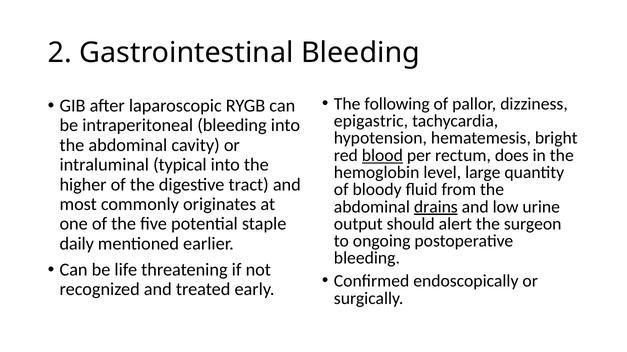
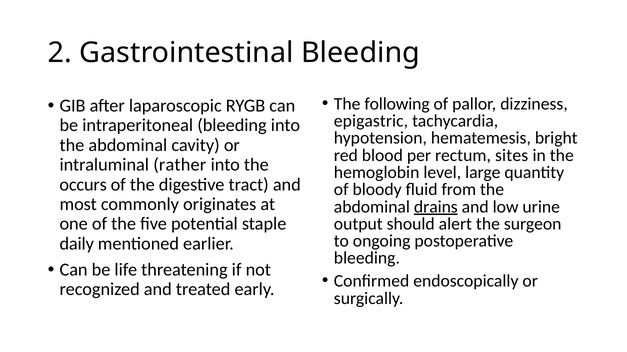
blood underline: present -> none
does: does -> sites
typical: typical -> rather
higher: higher -> occurs
